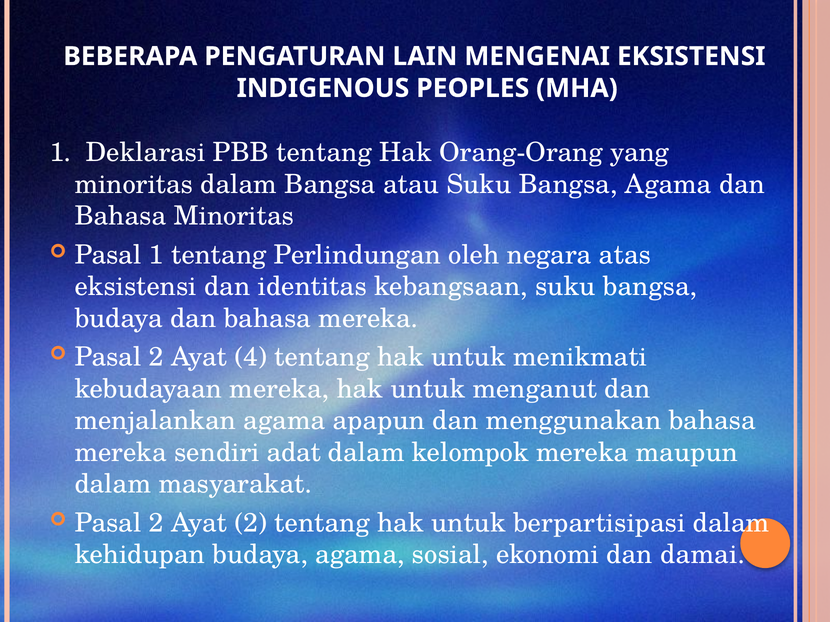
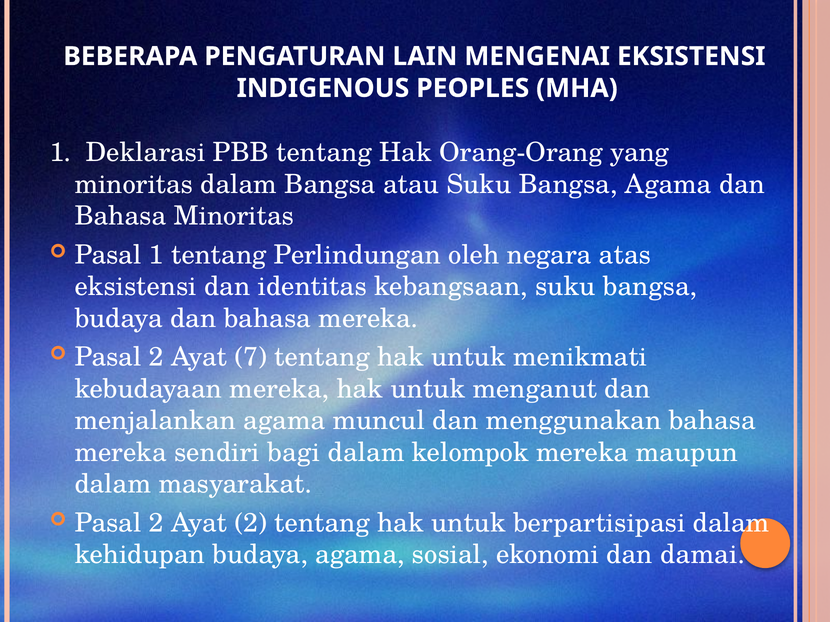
4: 4 -> 7
apapun: apapun -> muncul
adat: adat -> bagi
